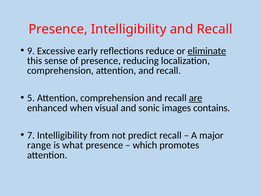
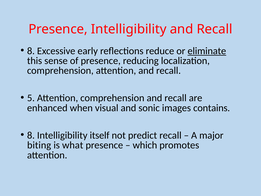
9 at (31, 51): 9 -> 8
are underline: present -> none
7 at (31, 135): 7 -> 8
from: from -> itself
range: range -> biting
